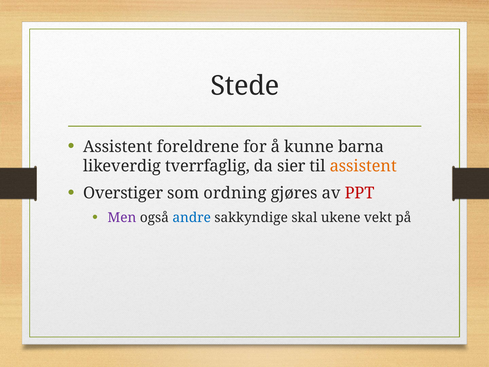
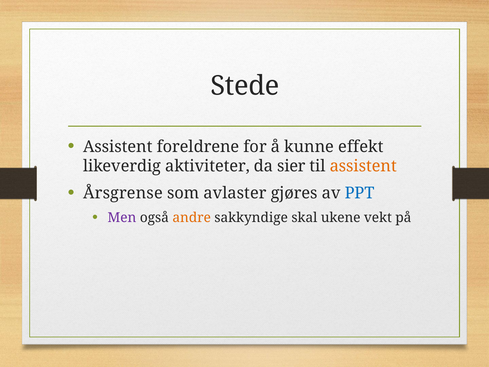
barna: barna -> effekt
tverrfaglig: tverrfaglig -> aktiviteter
Overstiger: Overstiger -> Årsgrense
ordning: ordning -> avlaster
PPT colour: red -> blue
andre colour: blue -> orange
